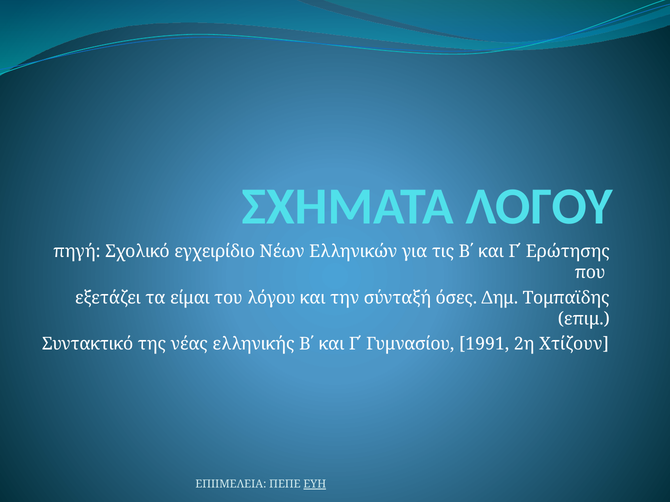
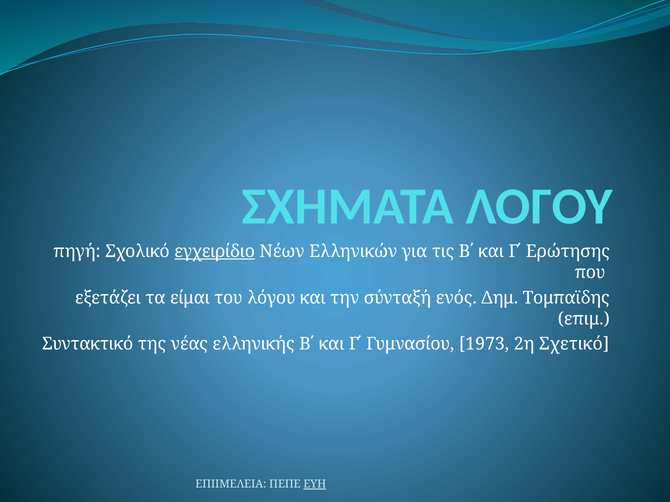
εγχειρίδιο underline: none -> present
όσες: όσες -> ενός
1991: 1991 -> 1973
Χτίζουν: Χτίζουν -> Σχετικό
